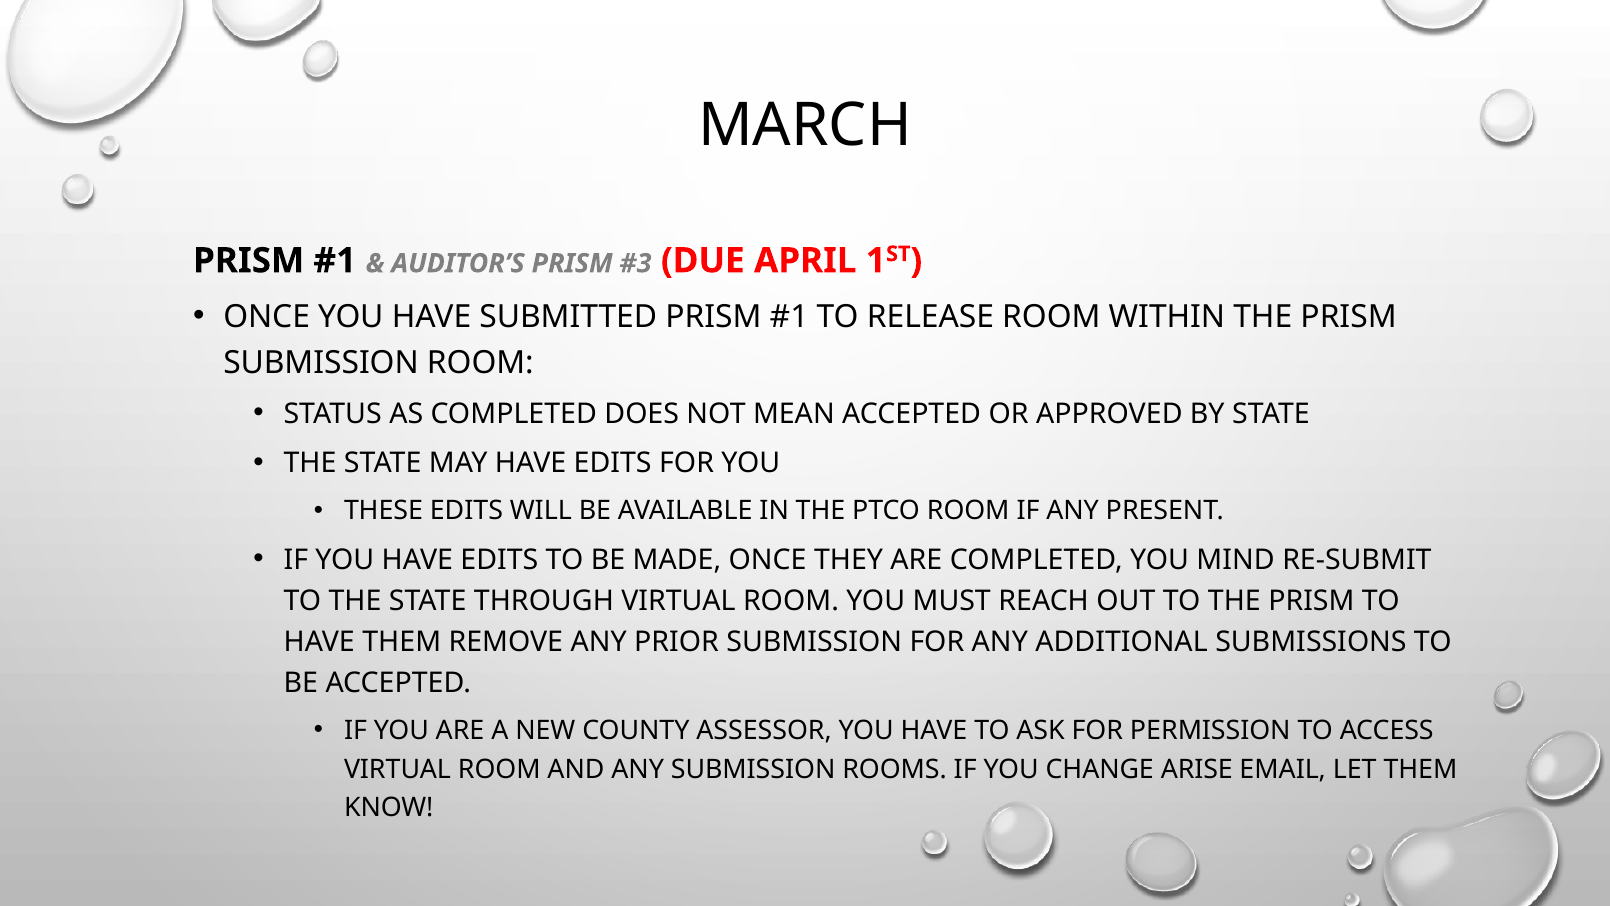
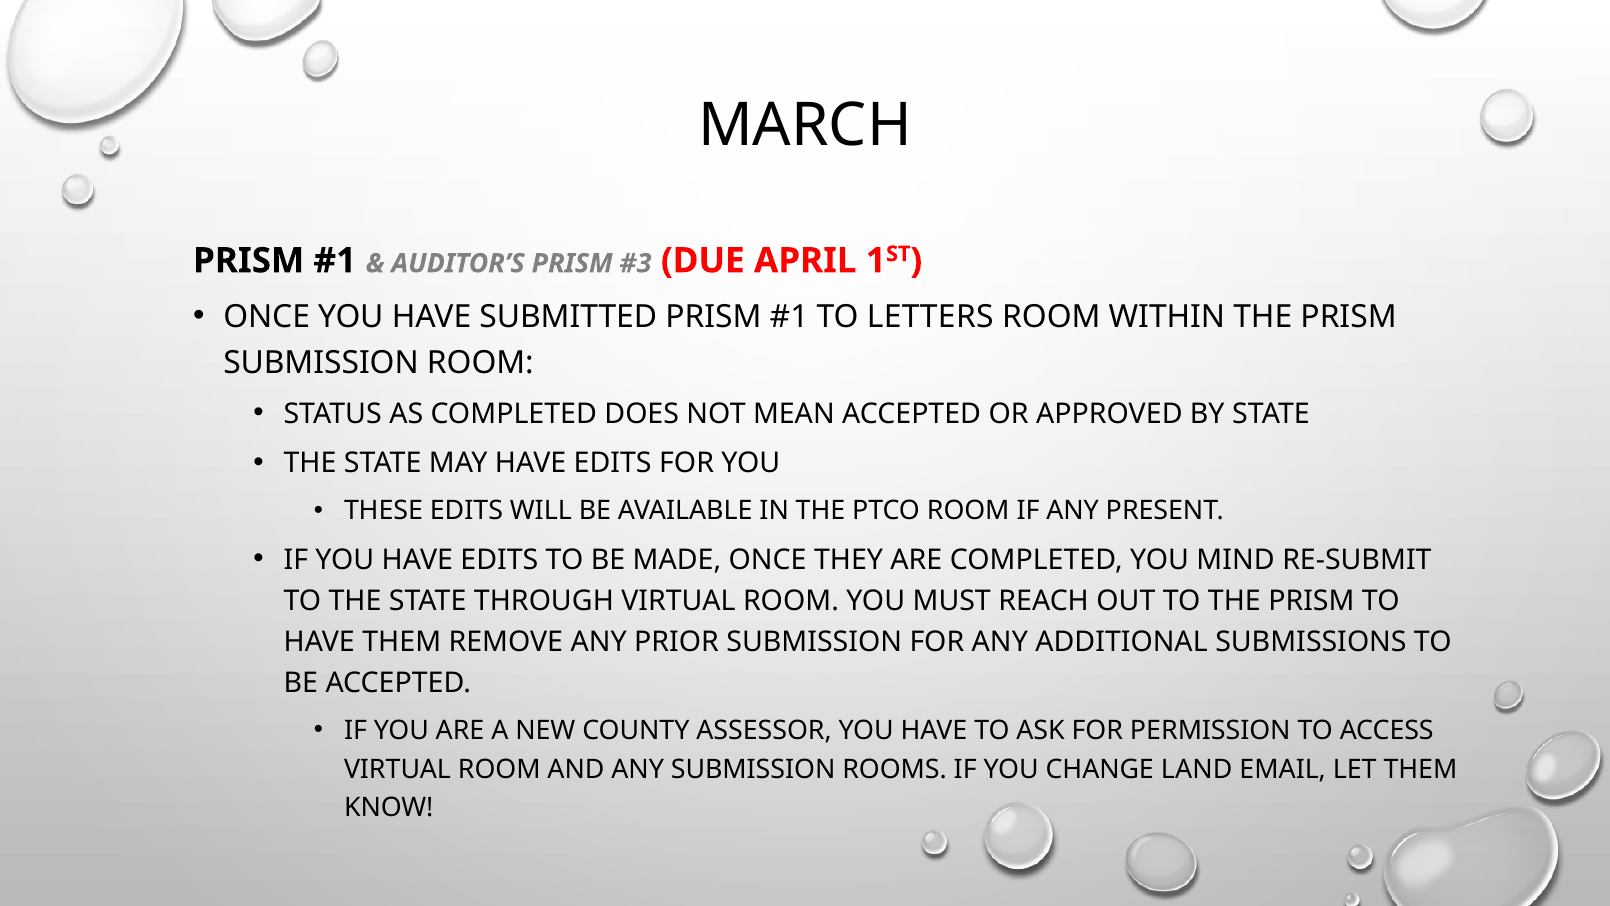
RELEASE: RELEASE -> LETTERS
ARISE: ARISE -> LAND
